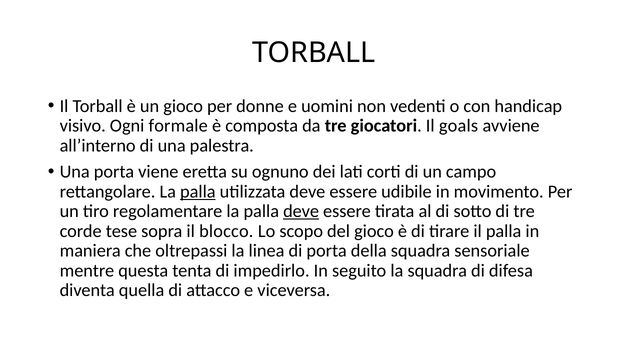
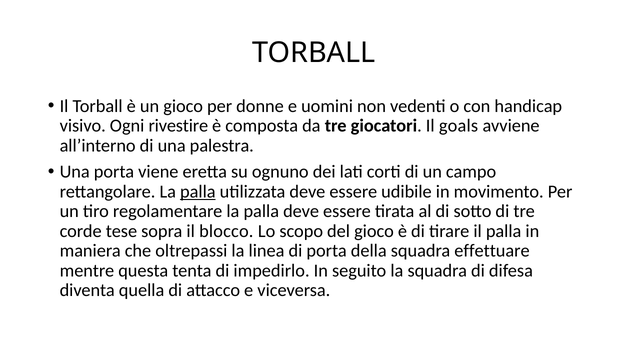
formale: formale -> rivestire
deve at (301, 211) underline: present -> none
sensoriale: sensoriale -> effettuare
